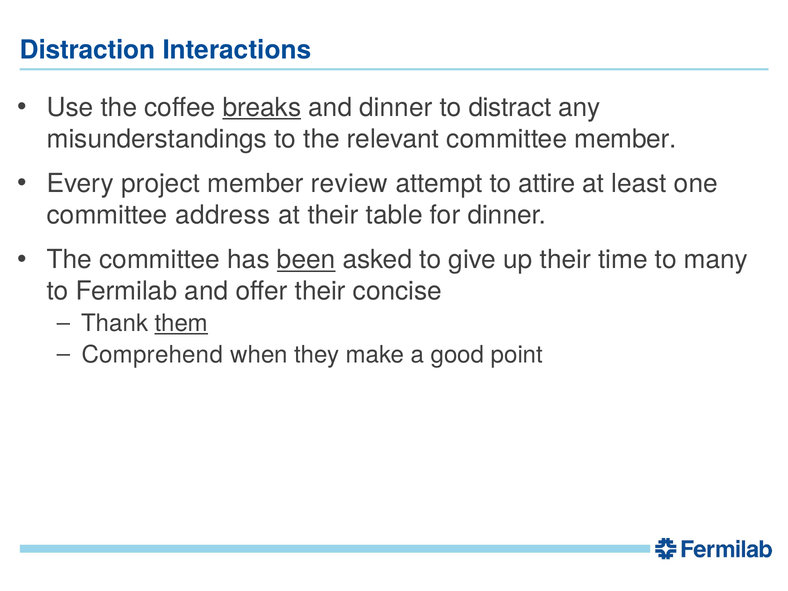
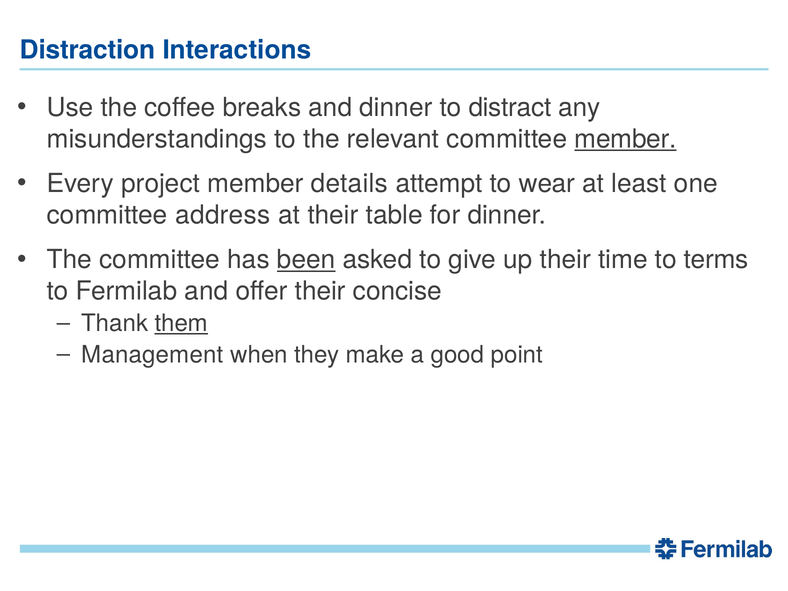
breaks underline: present -> none
member at (626, 139) underline: none -> present
review: review -> details
attire: attire -> wear
many: many -> terms
Comprehend: Comprehend -> Management
